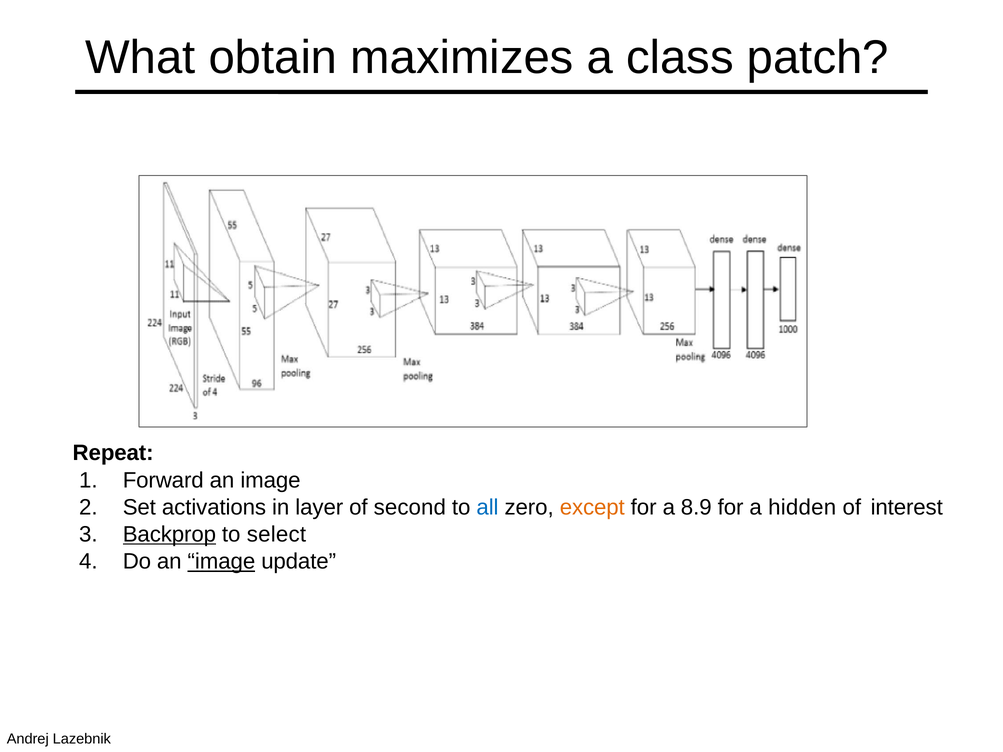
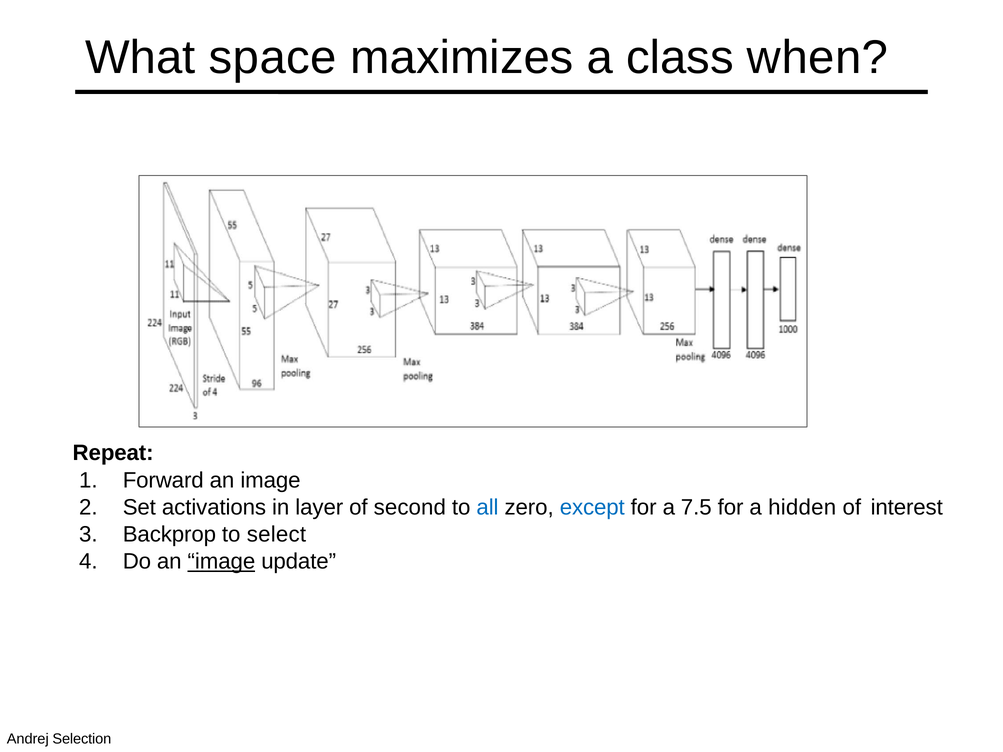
obtain: obtain -> space
patch: patch -> when
except colour: orange -> blue
8.9: 8.9 -> 7.5
Backprop underline: present -> none
Lazebnik: Lazebnik -> Selection
